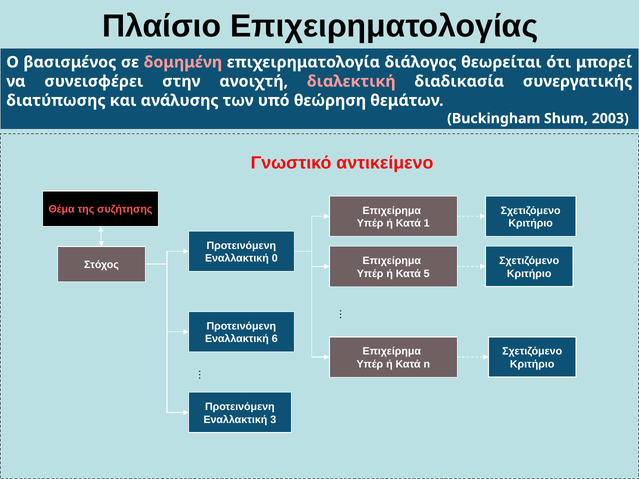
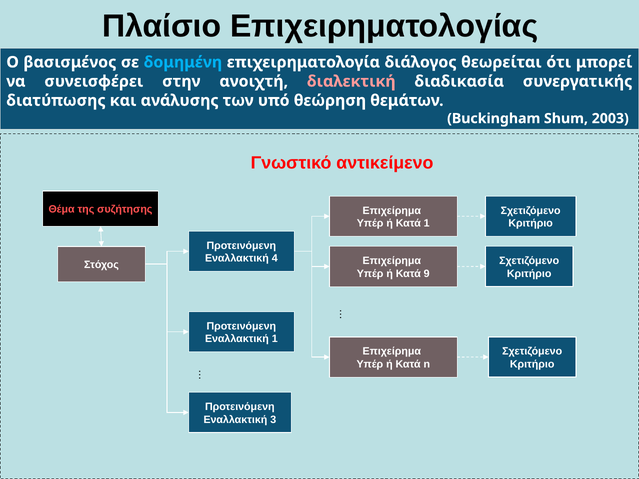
δομημένη colour: pink -> light blue
0: 0 -> 4
5: 5 -> 9
Εναλλακτική 6: 6 -> 1
